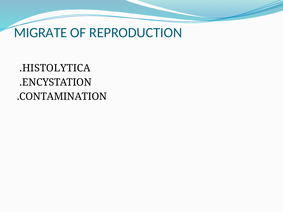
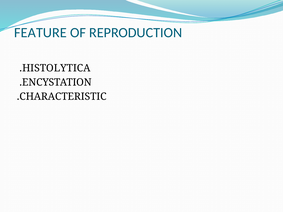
MIGRATE: MIGRATE -> FEATURE
.CONTAMINATION: .CONTAMINATION -> .CHARACTERISTIC
